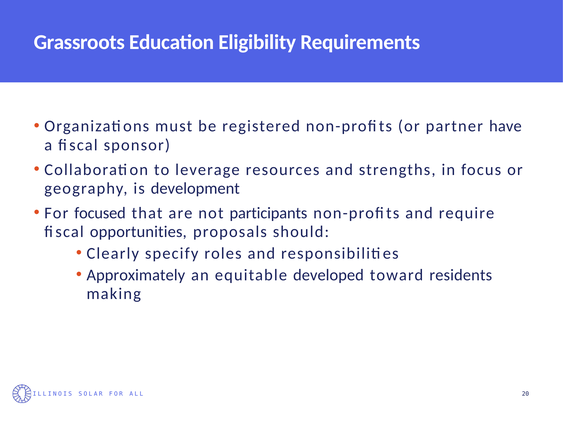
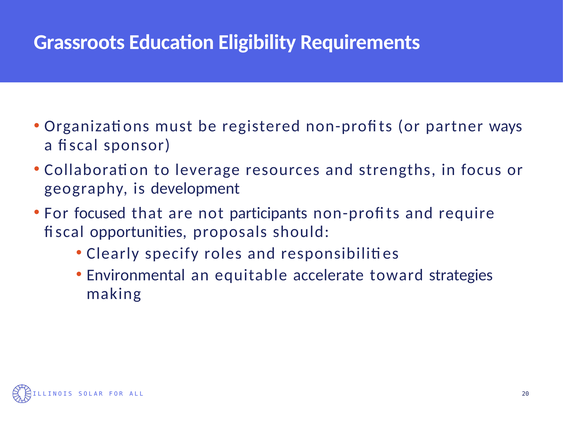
have: have -> ways
Approximately: Approximately -> Environmental
developed: developed -> accelerate
residents: residents -> strategies
